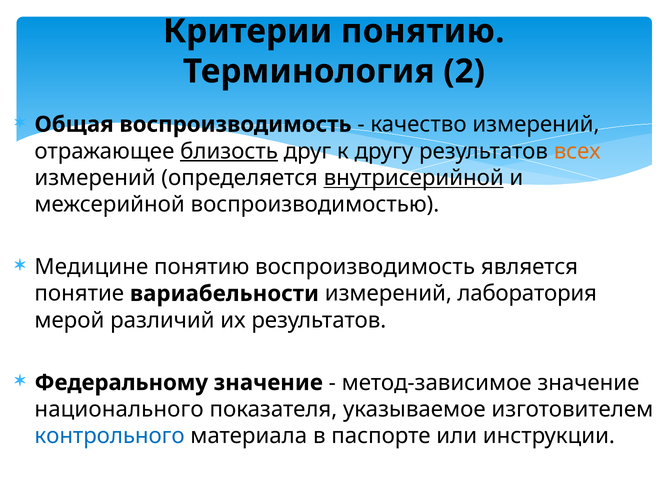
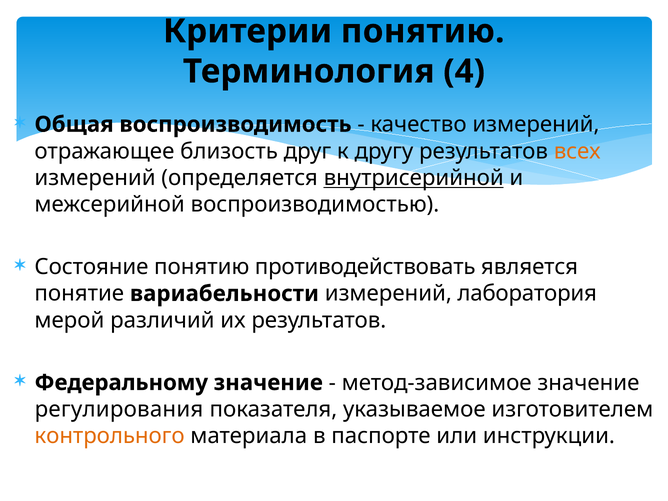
2: 2 -> 4
близость underline: present -> none
Медицине: Медицине -> Состояние
понятию воспроизводимость: воспроизводимость -> противодействовать
национального: национального -> регулирования
контрольного colour: blue -> orange
